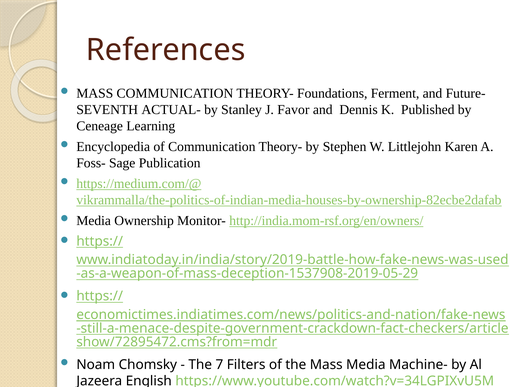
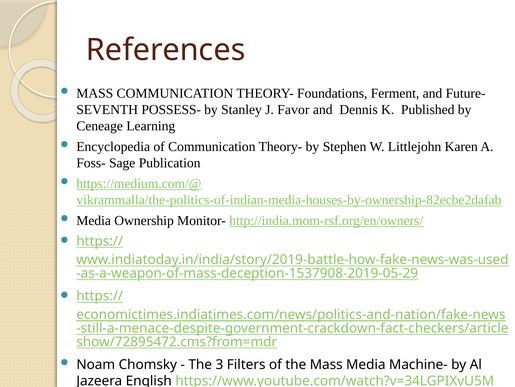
ACTUAL-: ACTUAL- -> POSSESS-
7: 7 -> 3
